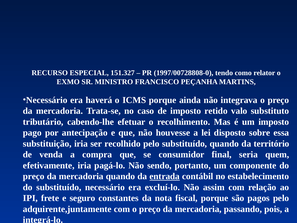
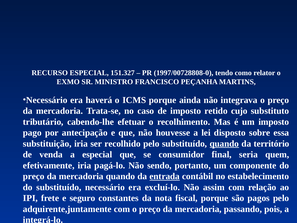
valo: valo -> cujo
quando at (224, 143) underline: none -> present
a compra: compra -> especial
